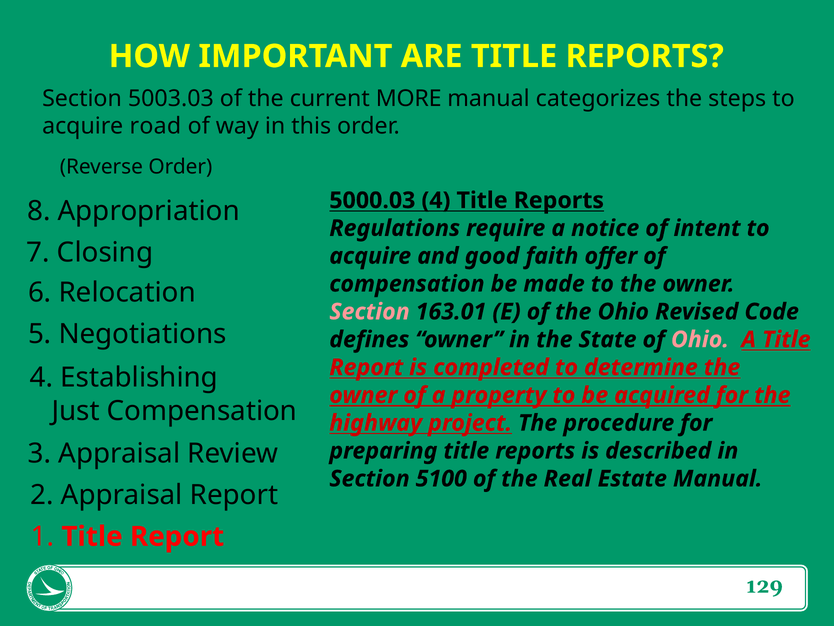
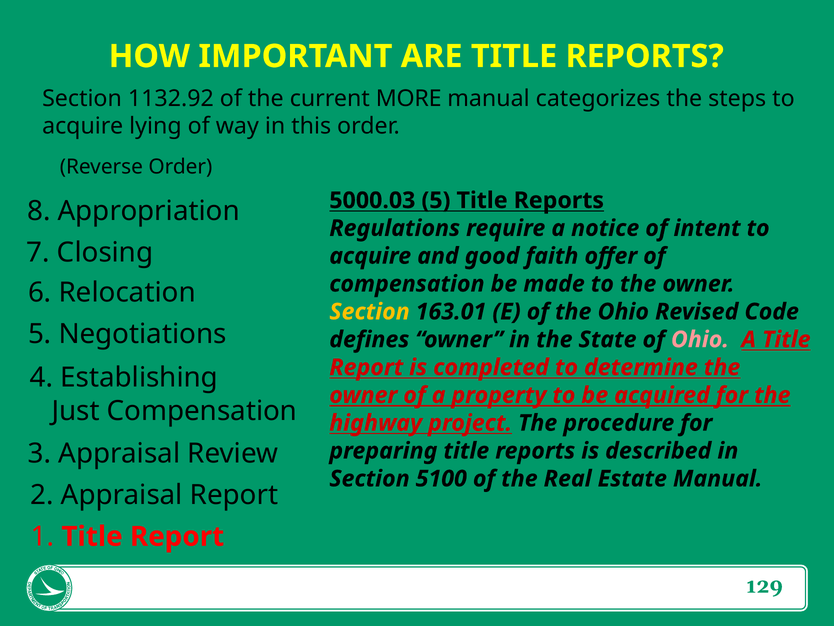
5003.03: 5003.03 -> 1132.92
road: road -> lying
5000.03 4: 4 -> 5
Section at (370, 312) colour: pink -> yellow
